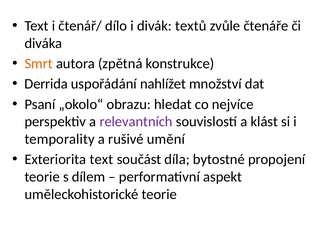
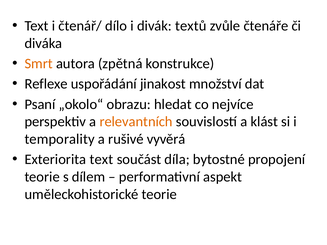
Derrida: Derrida -> Reflexe
nahlížet: nahlížet -> jinakost
relevantních colour: purple -> orange
umění: umění -> vyvěrá
